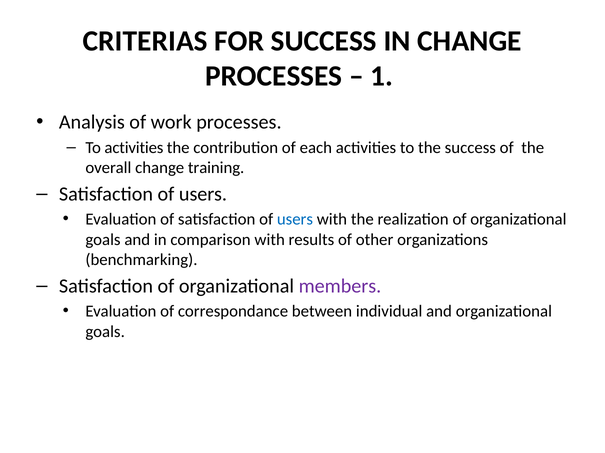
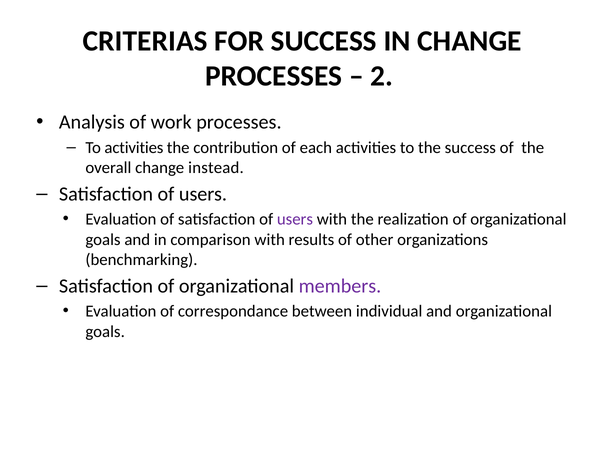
1: 1 -> 2
training: training -> instead
users at (295, 220) colour: blue -> purple
